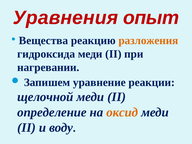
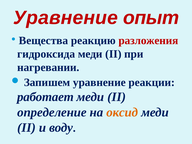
Уравнения at (65, 18): Уравнения -> Уравнение
разложения colour: orange -> red
щелочной: щелочной -> работает
